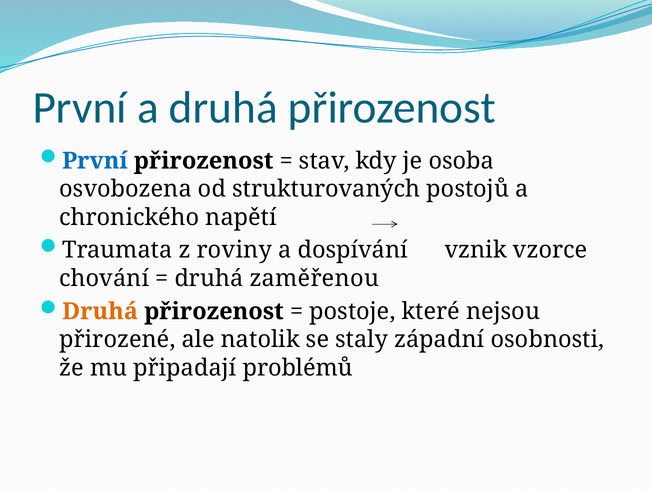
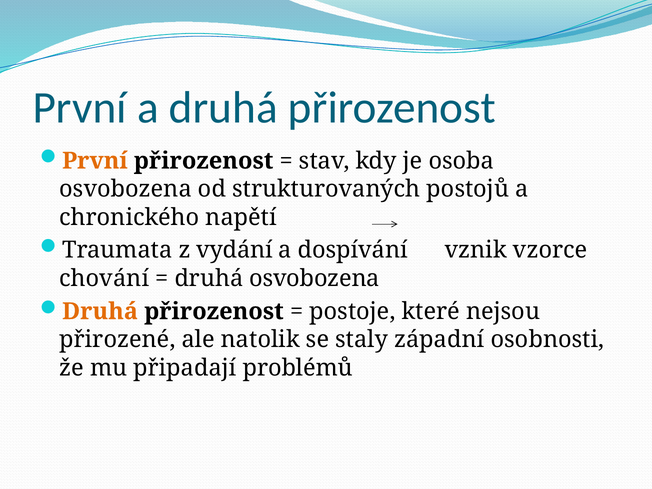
První at (95, 161) colour: blue -> orange
roviny: roviny -> vydání
druhá zaměřenou: zaměřenou -> osvobozena
